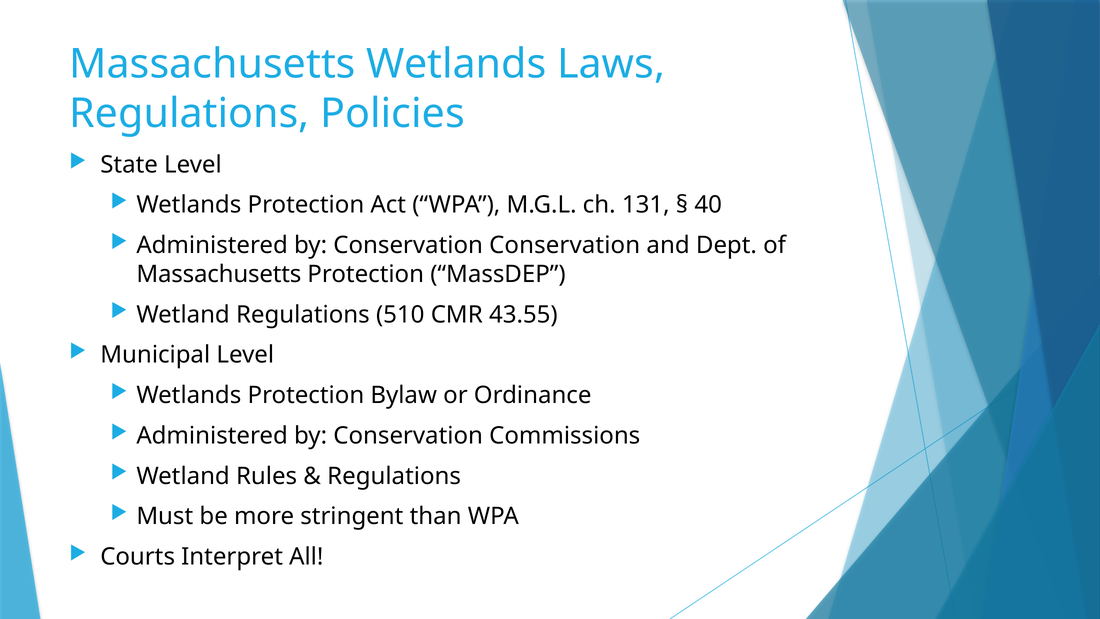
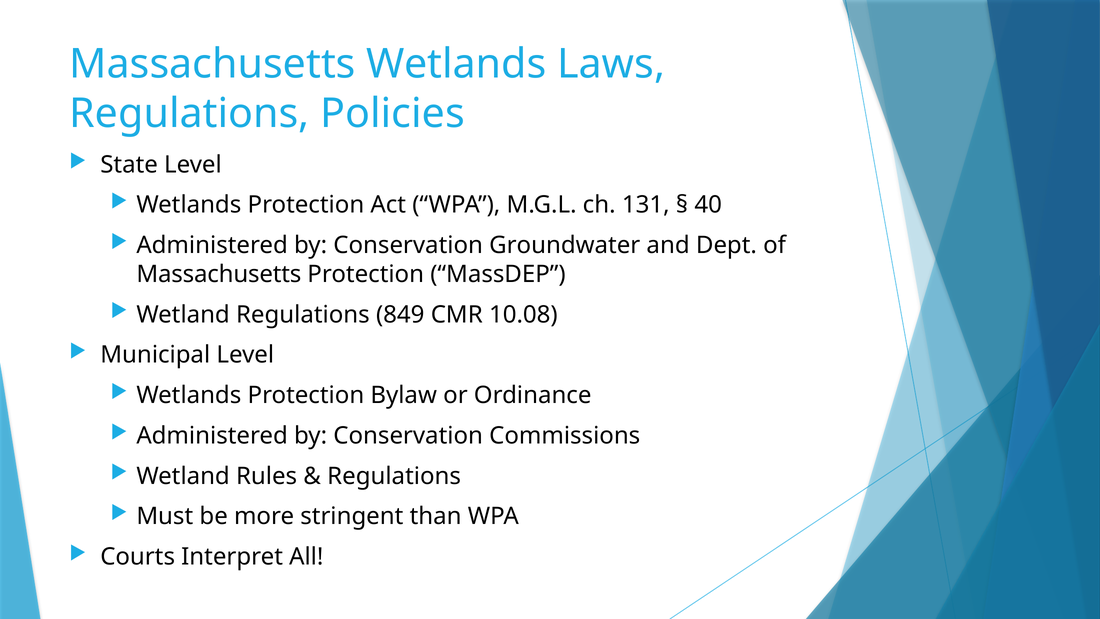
Conservation Conservation: Conservation -> Groundwater
510: 510 -> 849
43.55: 43.55 -> 10.08
